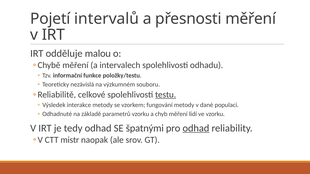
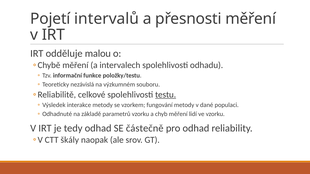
špatnými: špatnými -> částečně
odhad at (196, 128) underline: present -> none
mistr: mistr -> škály
